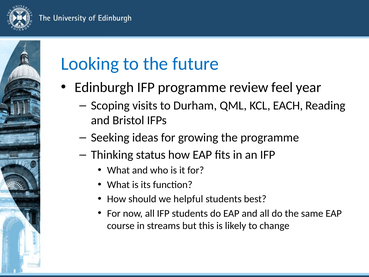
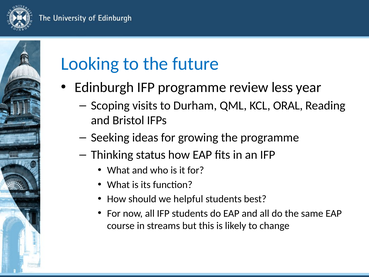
feel: feel -> less
EACH: EACH -> ORAL
